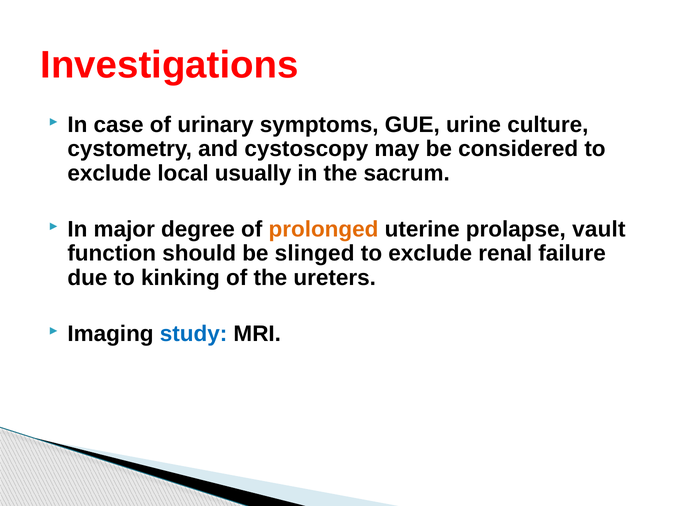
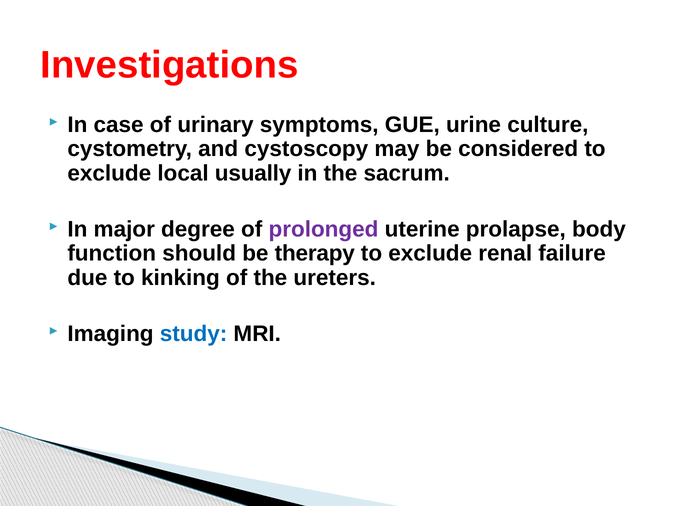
prolonged colour: orange -> purple
vault: vault -> body
slinged: slinged -> therapy
